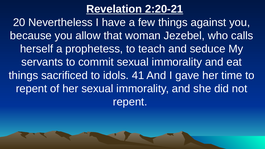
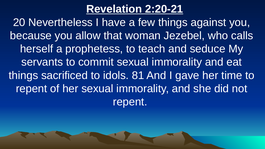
41: 41 -> 81
